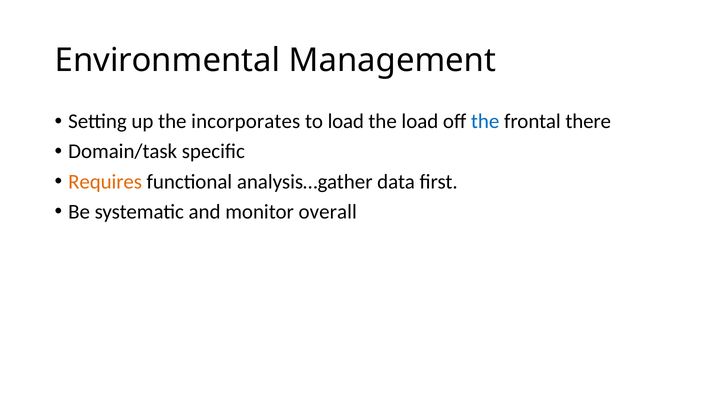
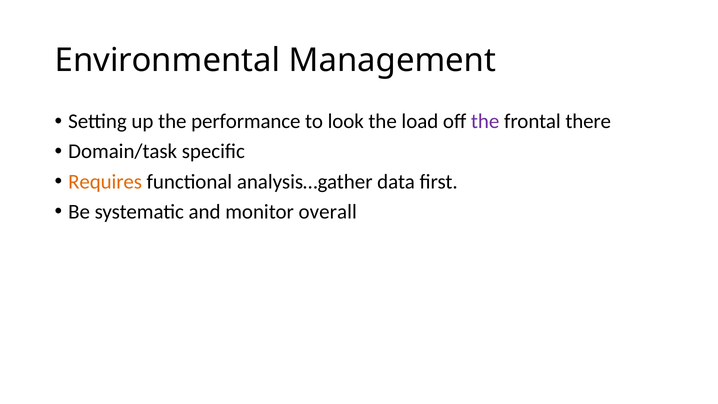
incorporates: incorporates -> performance
to load: load -> look
the at (485, 121) colour: blue -> purple
